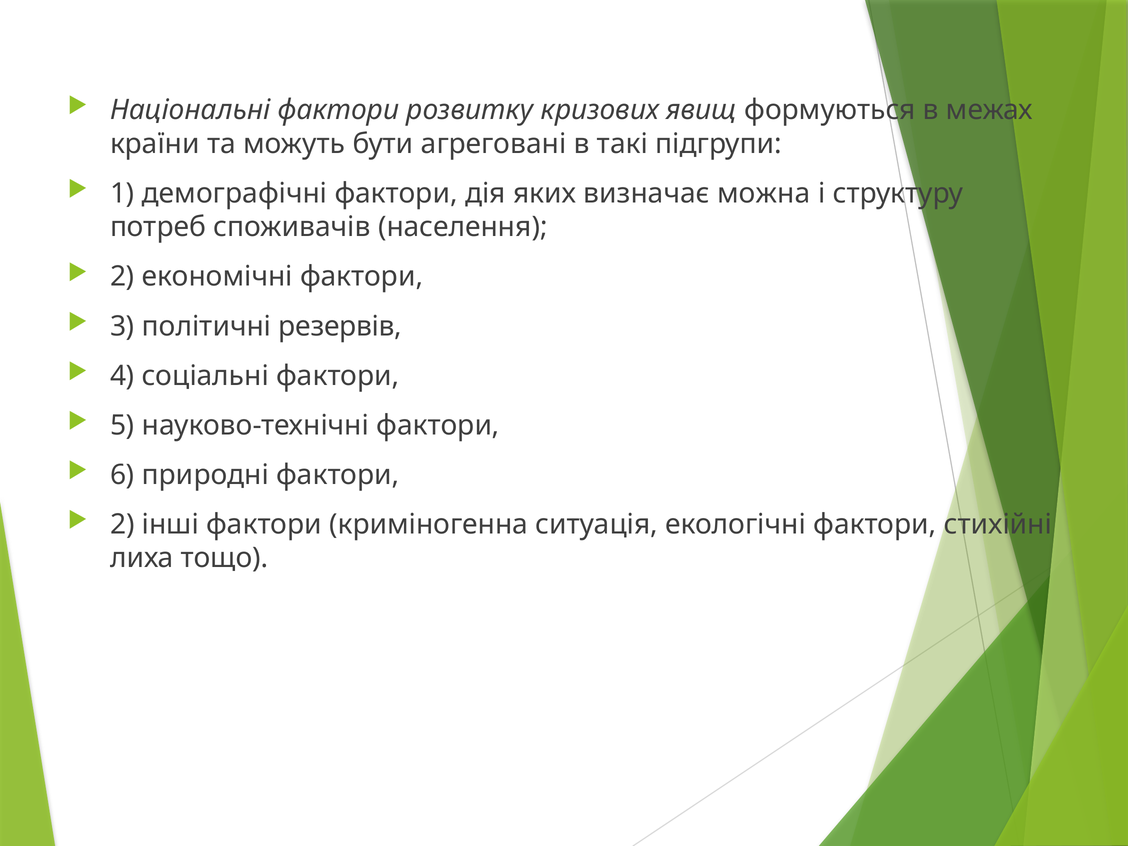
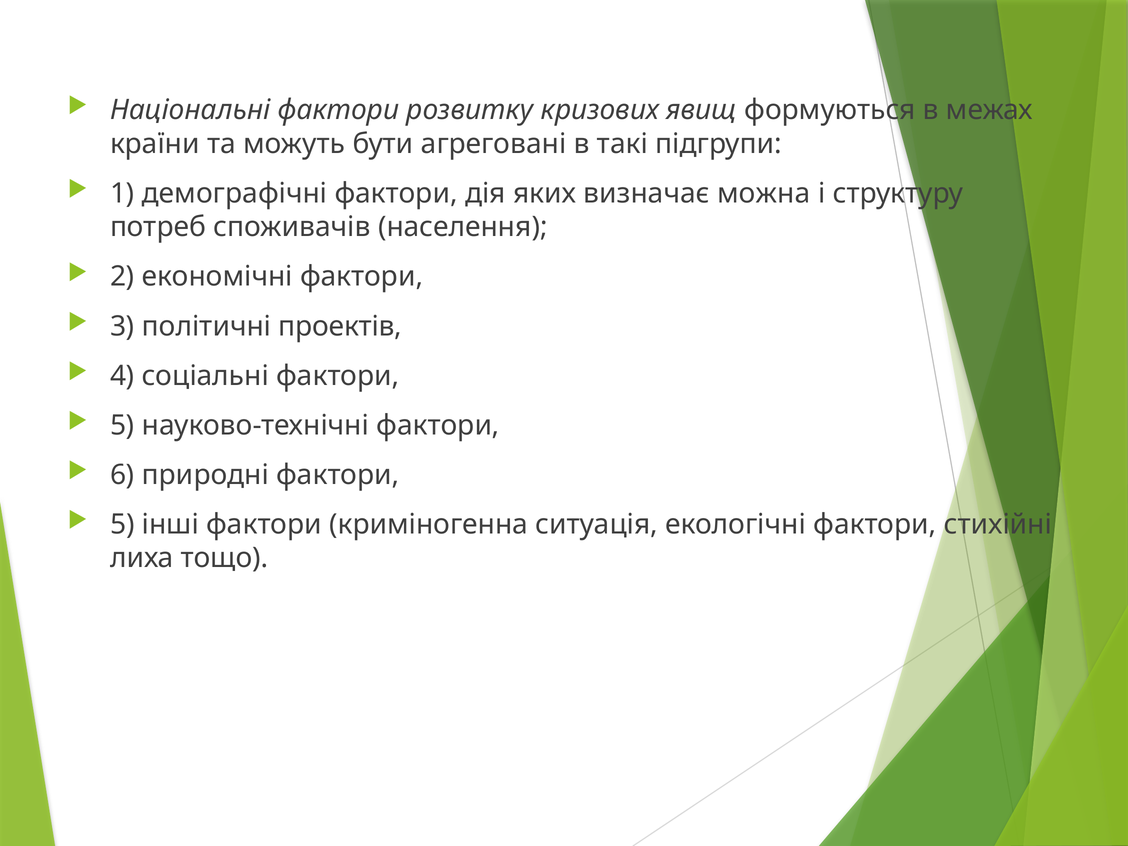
резервів: резервів -> проектів
2 at (122, 524): 2 -> 5
